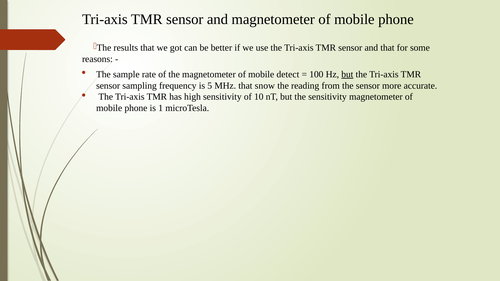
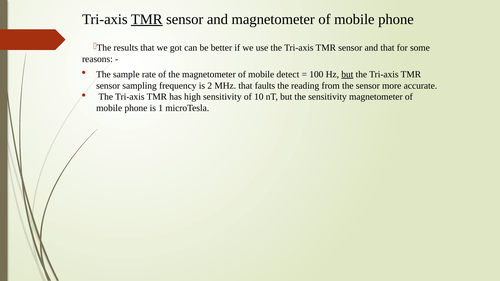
TMR at (147, 19) underline: none -> present
5: 5 -> 2
snow: snow -> faults
